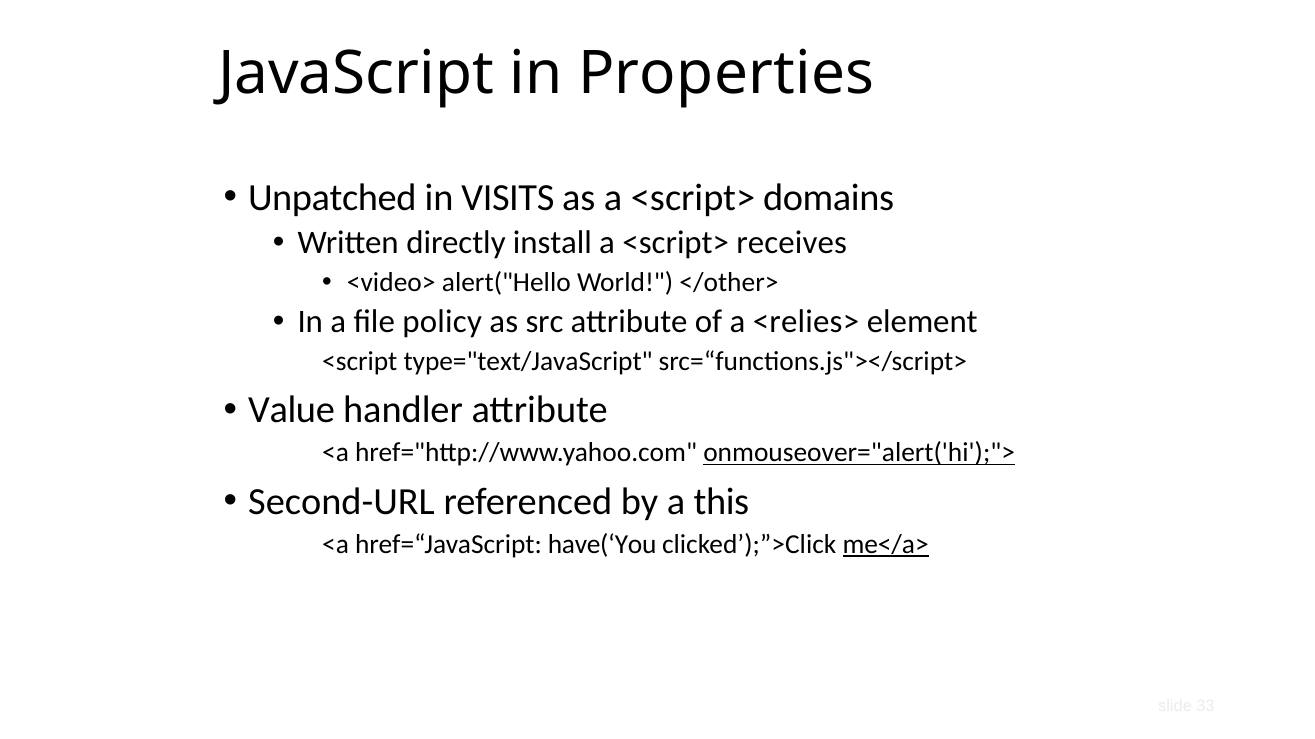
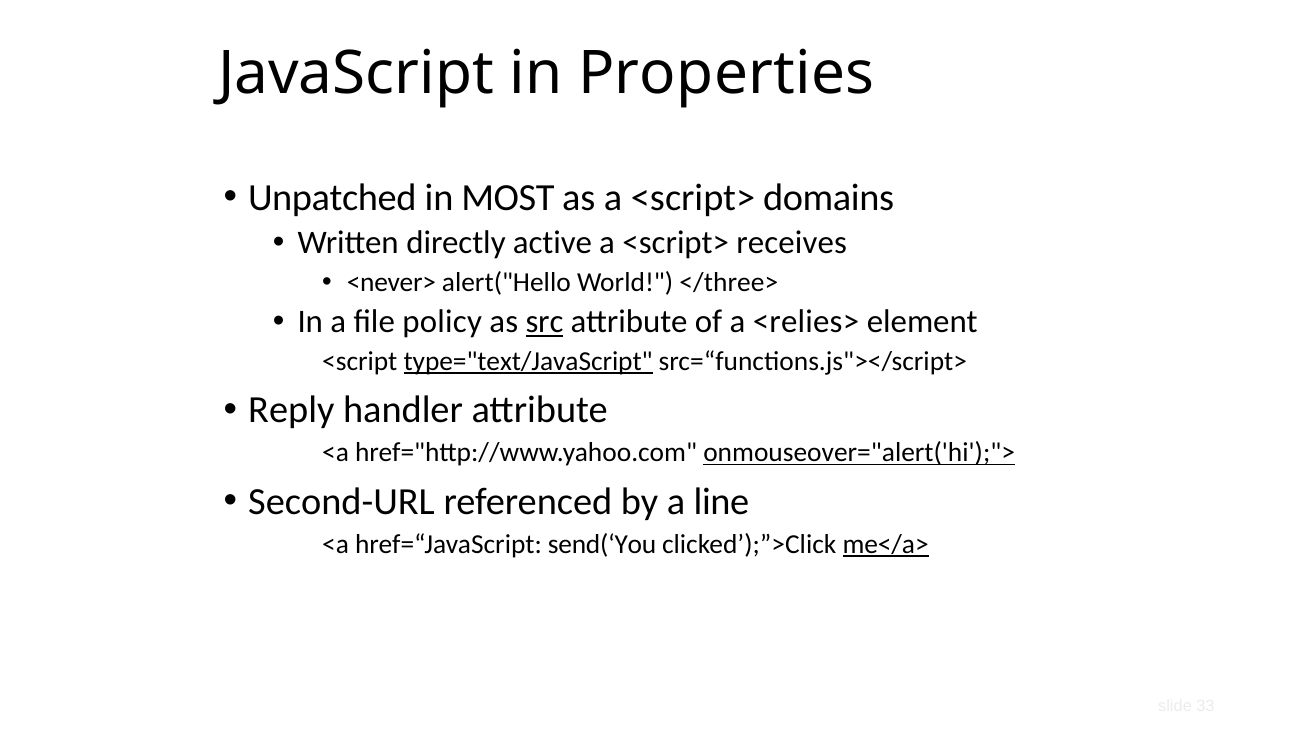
VISITS: VISITS -> MOST
install: install -> active
<video>: <video> -> <never>
</other>: </other> -> </three>
src underline: none -> present
type="text/JavaScript underline: none -> present
Value: Value -> Reply
this: this -> line
have(‘You: have(‘You -> send(‘You
